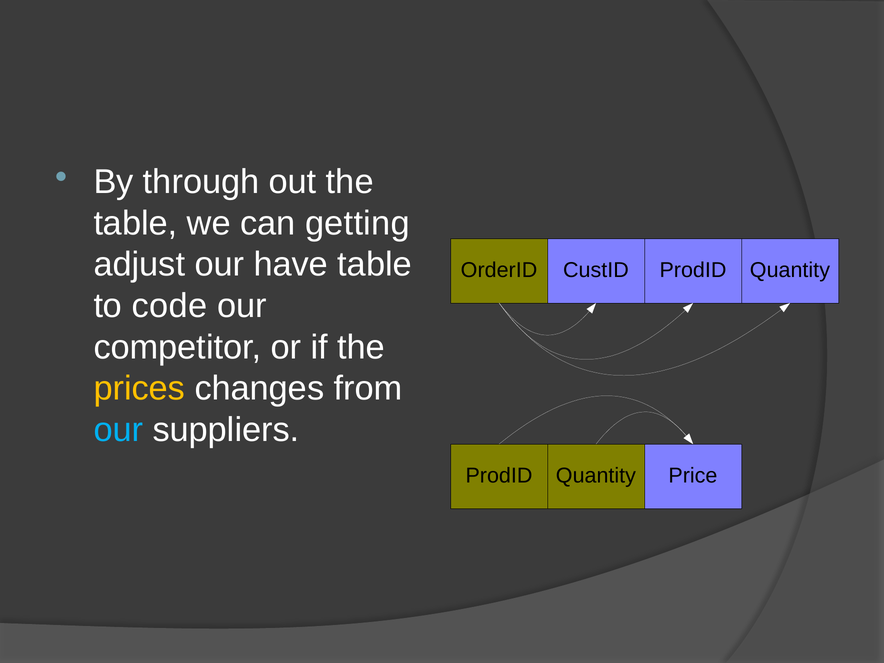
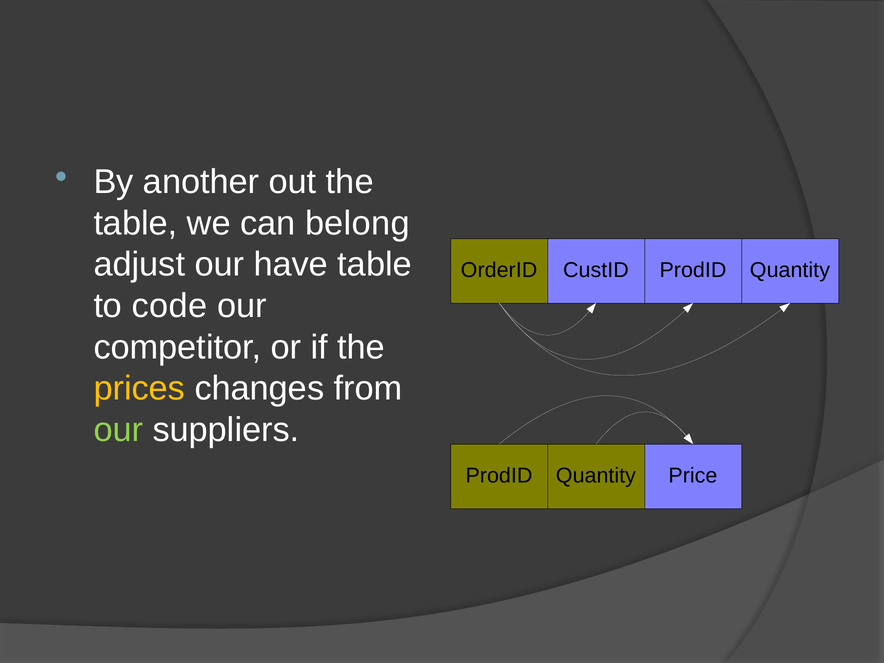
through: through -> another
getting: getting -> belong
our at (118, 430) colour: light blue -> light green
